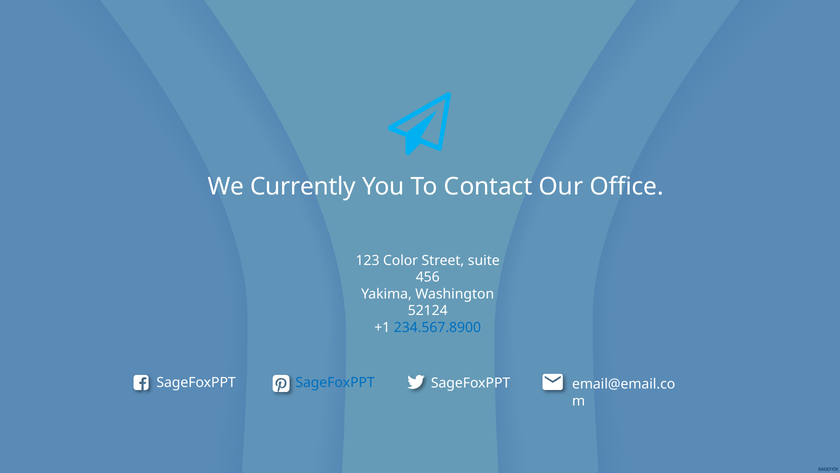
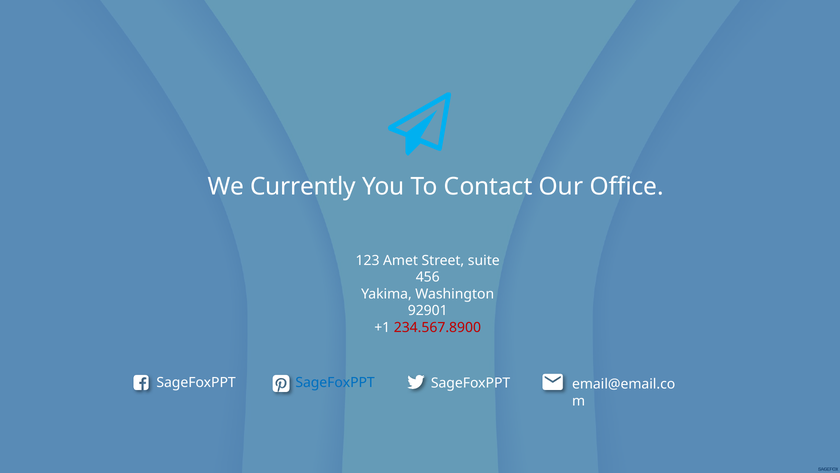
Color: Color -> Amet
52124: 52124 -> 92901
234.567.8900 colour: blue -> red
